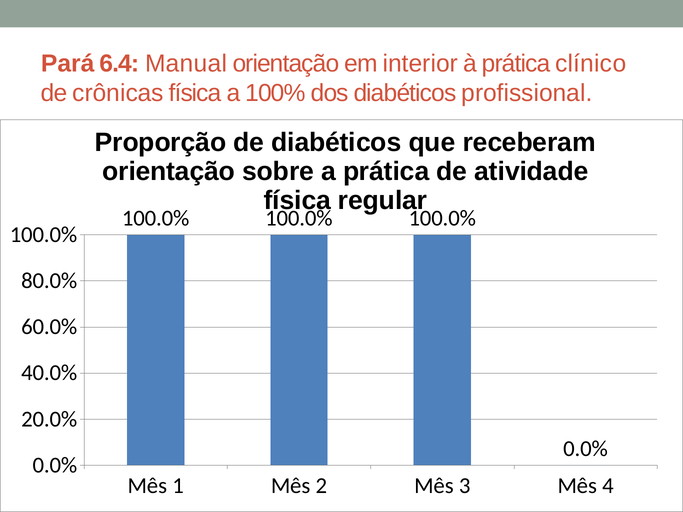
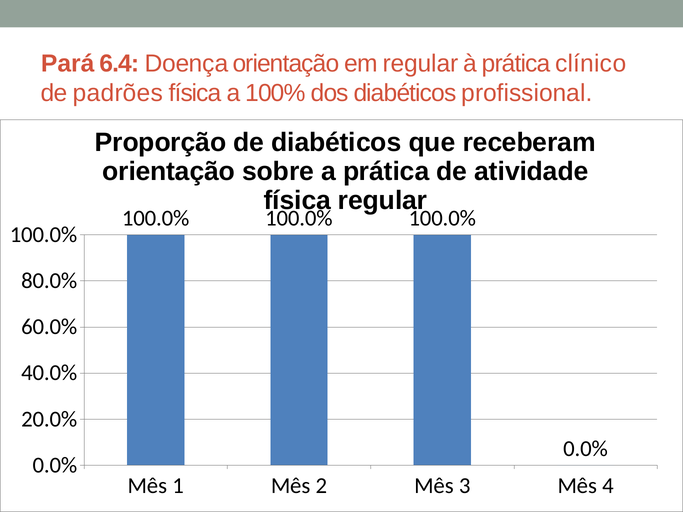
Manual: Manual -> Doença
em interior: interior -> regular
crônicas: crônicas -> padrões
